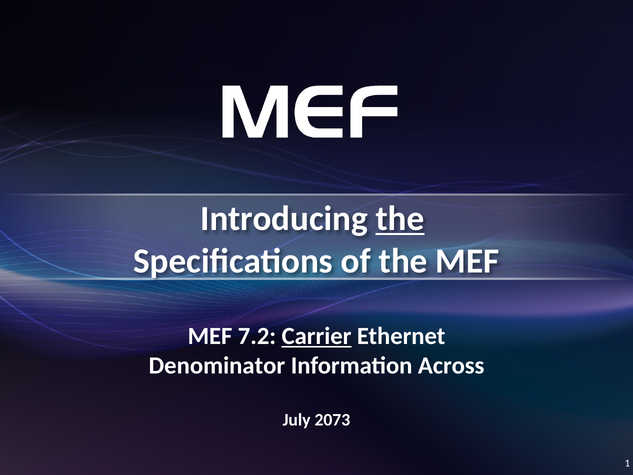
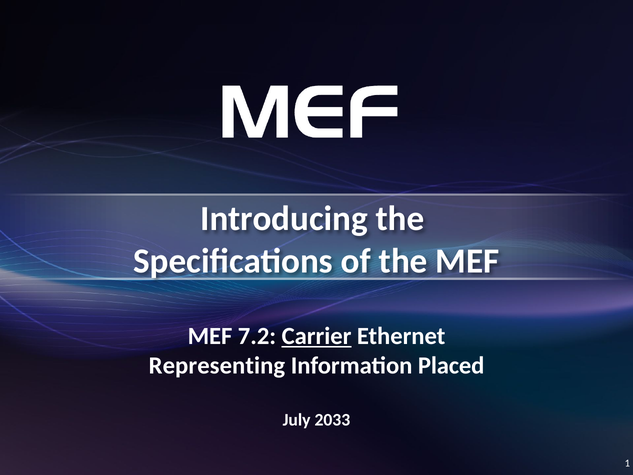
the at (400, 219) underline: present -> none
Denominator: Denominator -> Representing
Across: Across -> Placed
2073: 2073 -> 2033
